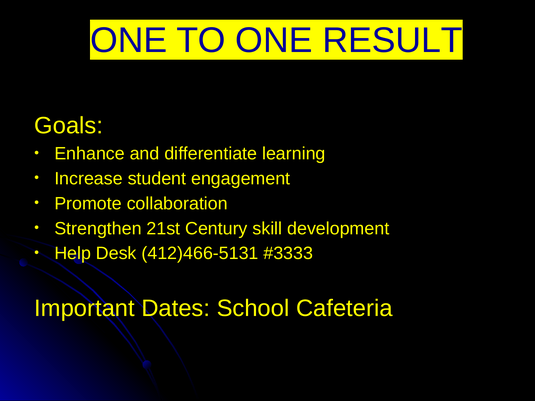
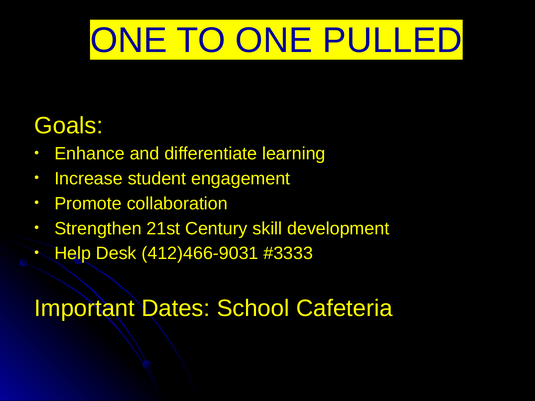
RESULT: RESULT -> PULLED
412)466-5131: 412)466-5131 -> 412)466-9031
